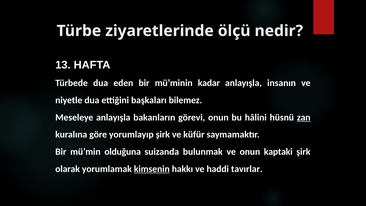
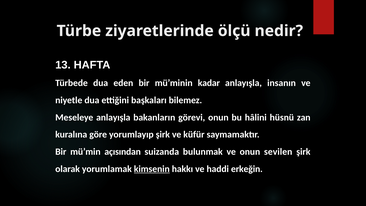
zan underline: present -> none
olduğuna: olduğuna -> açısından
kaptaki: kaptaki -> sevilen
tavırlar: tavırlar -> erkeğin
